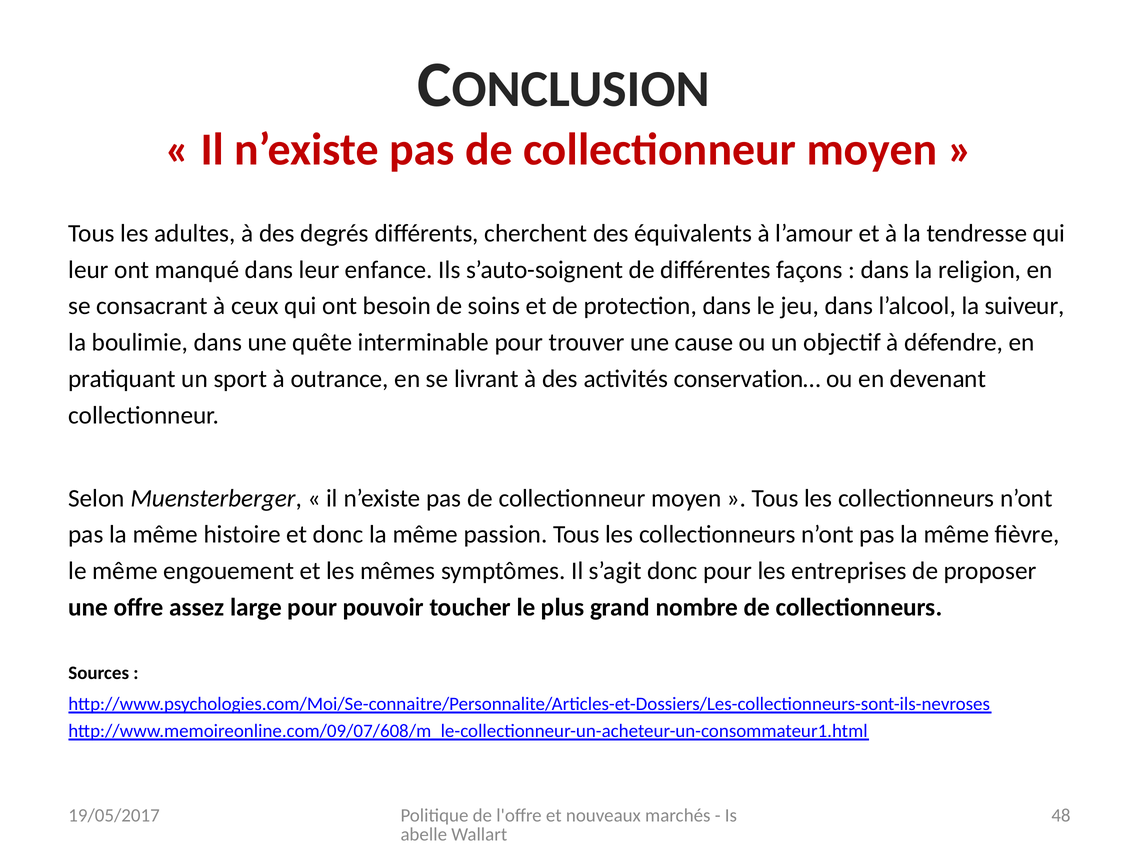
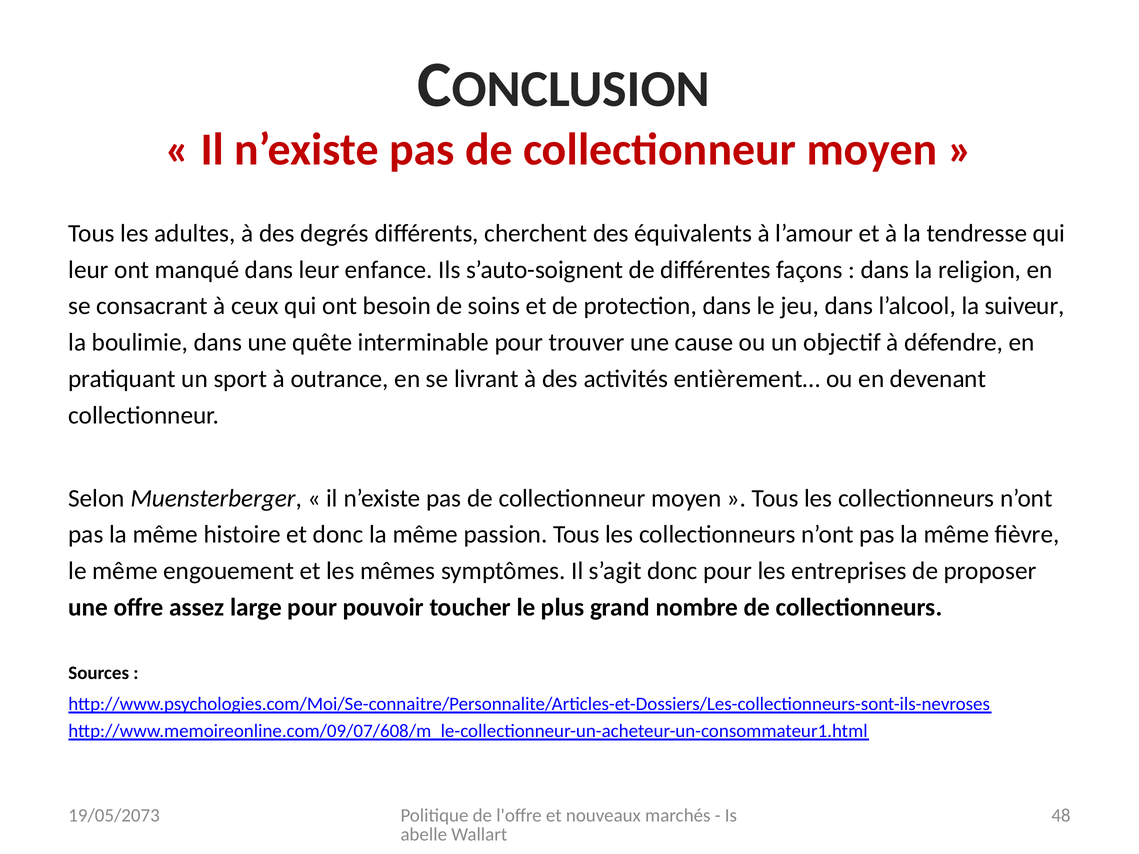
conservation…: conservation… -> entièrement…
19/05/2017: 19/05/2017 -> 19/05/2073
